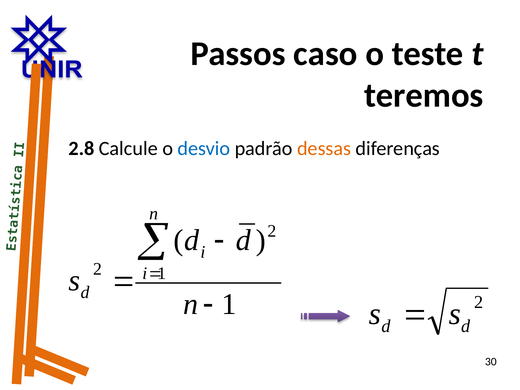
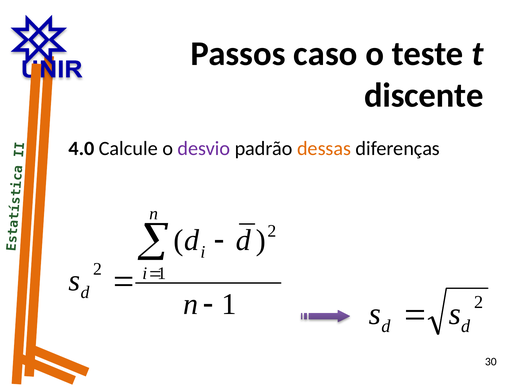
teremos: teremos -> discente
2.8: 2.8 -> 4.0
desvio colour: blue -> purple
